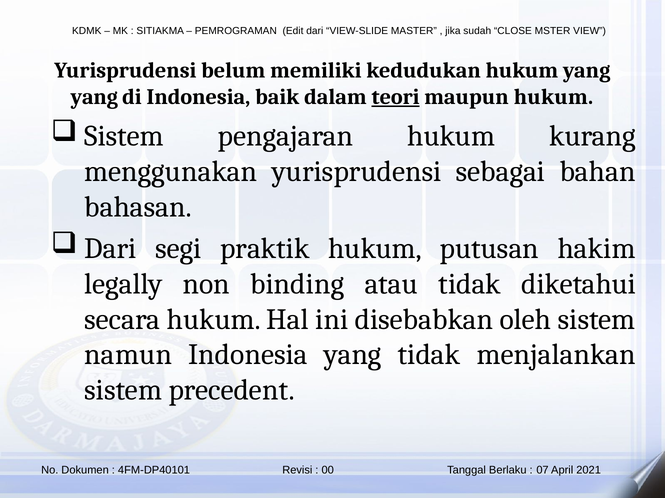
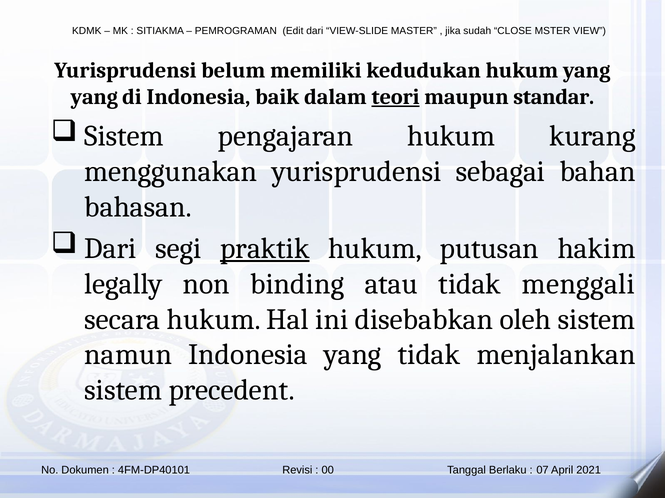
maupun hukum: hukum -> standar
praktik underline: none -> present
diketahui: diketahui -> menggali
